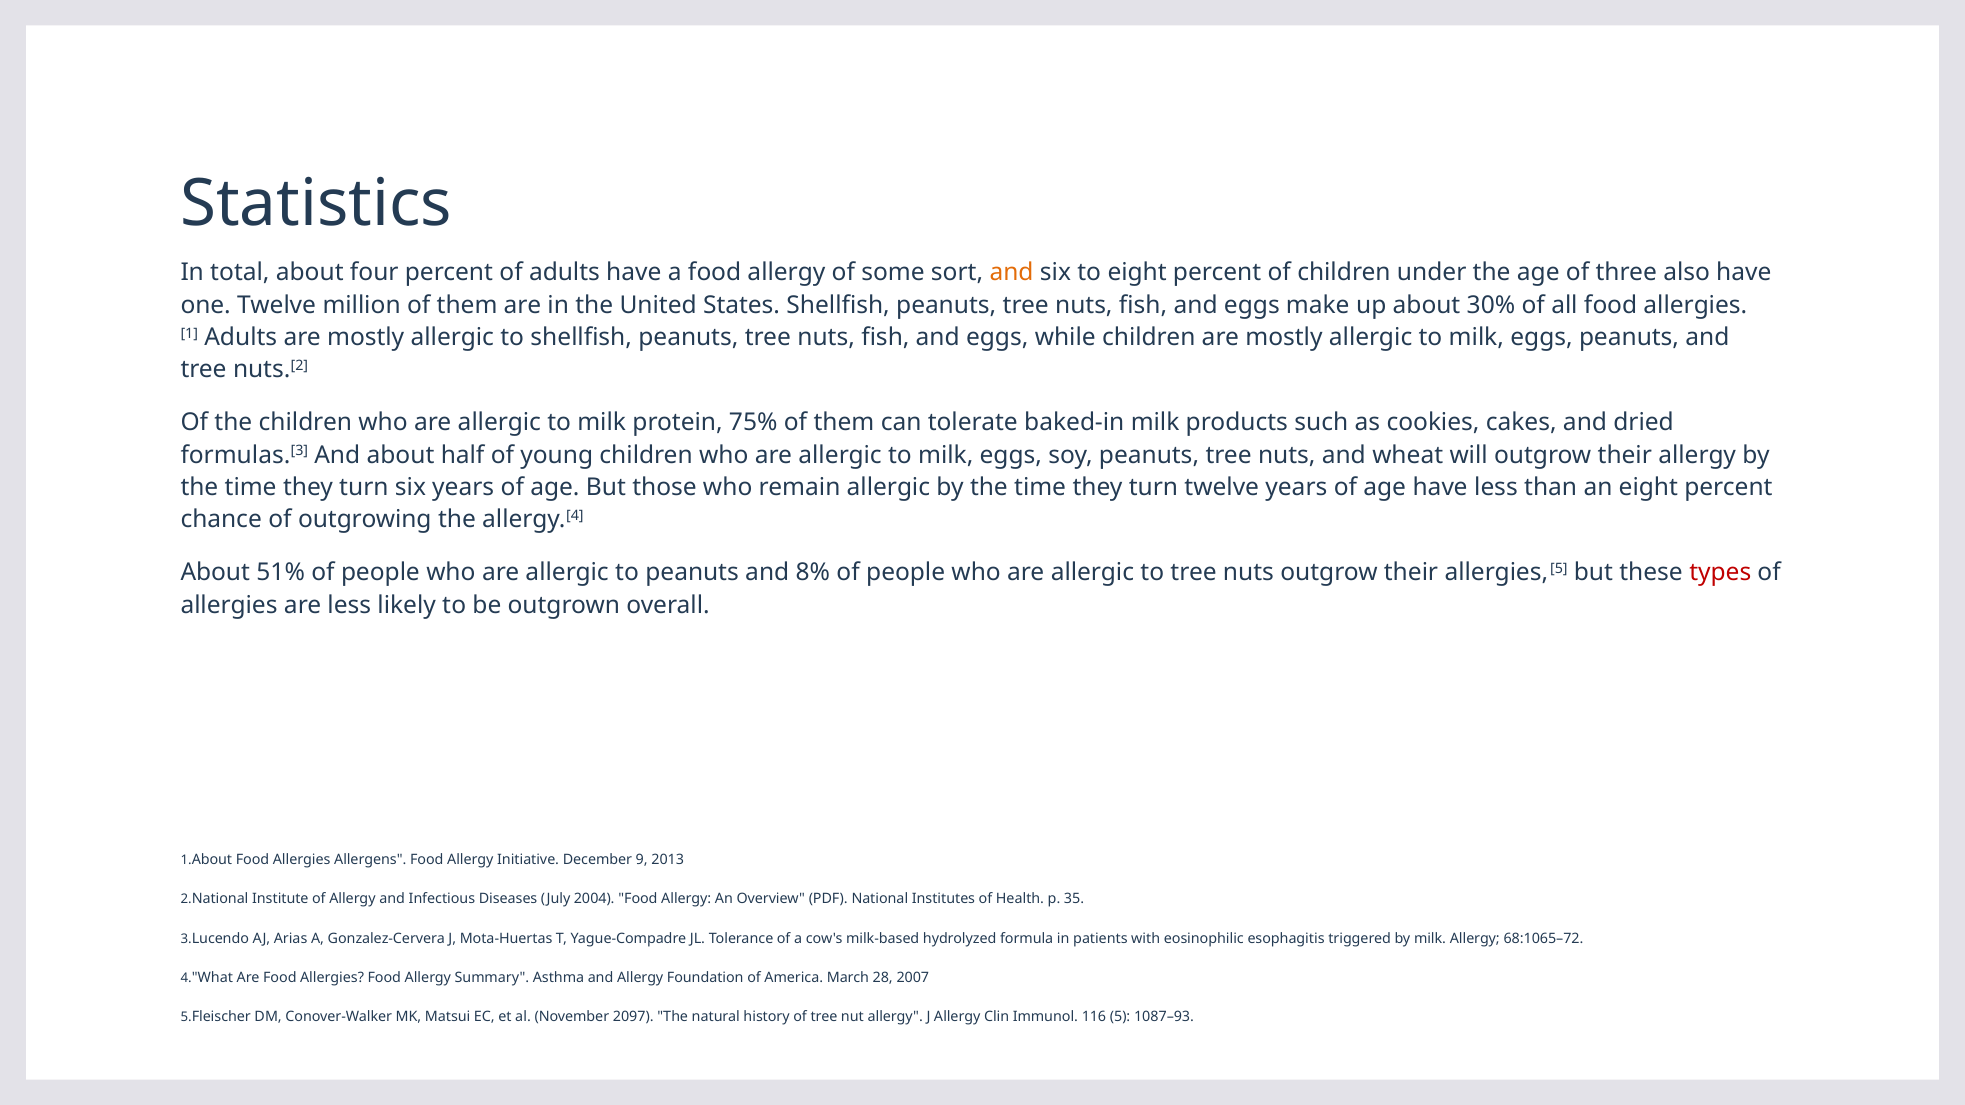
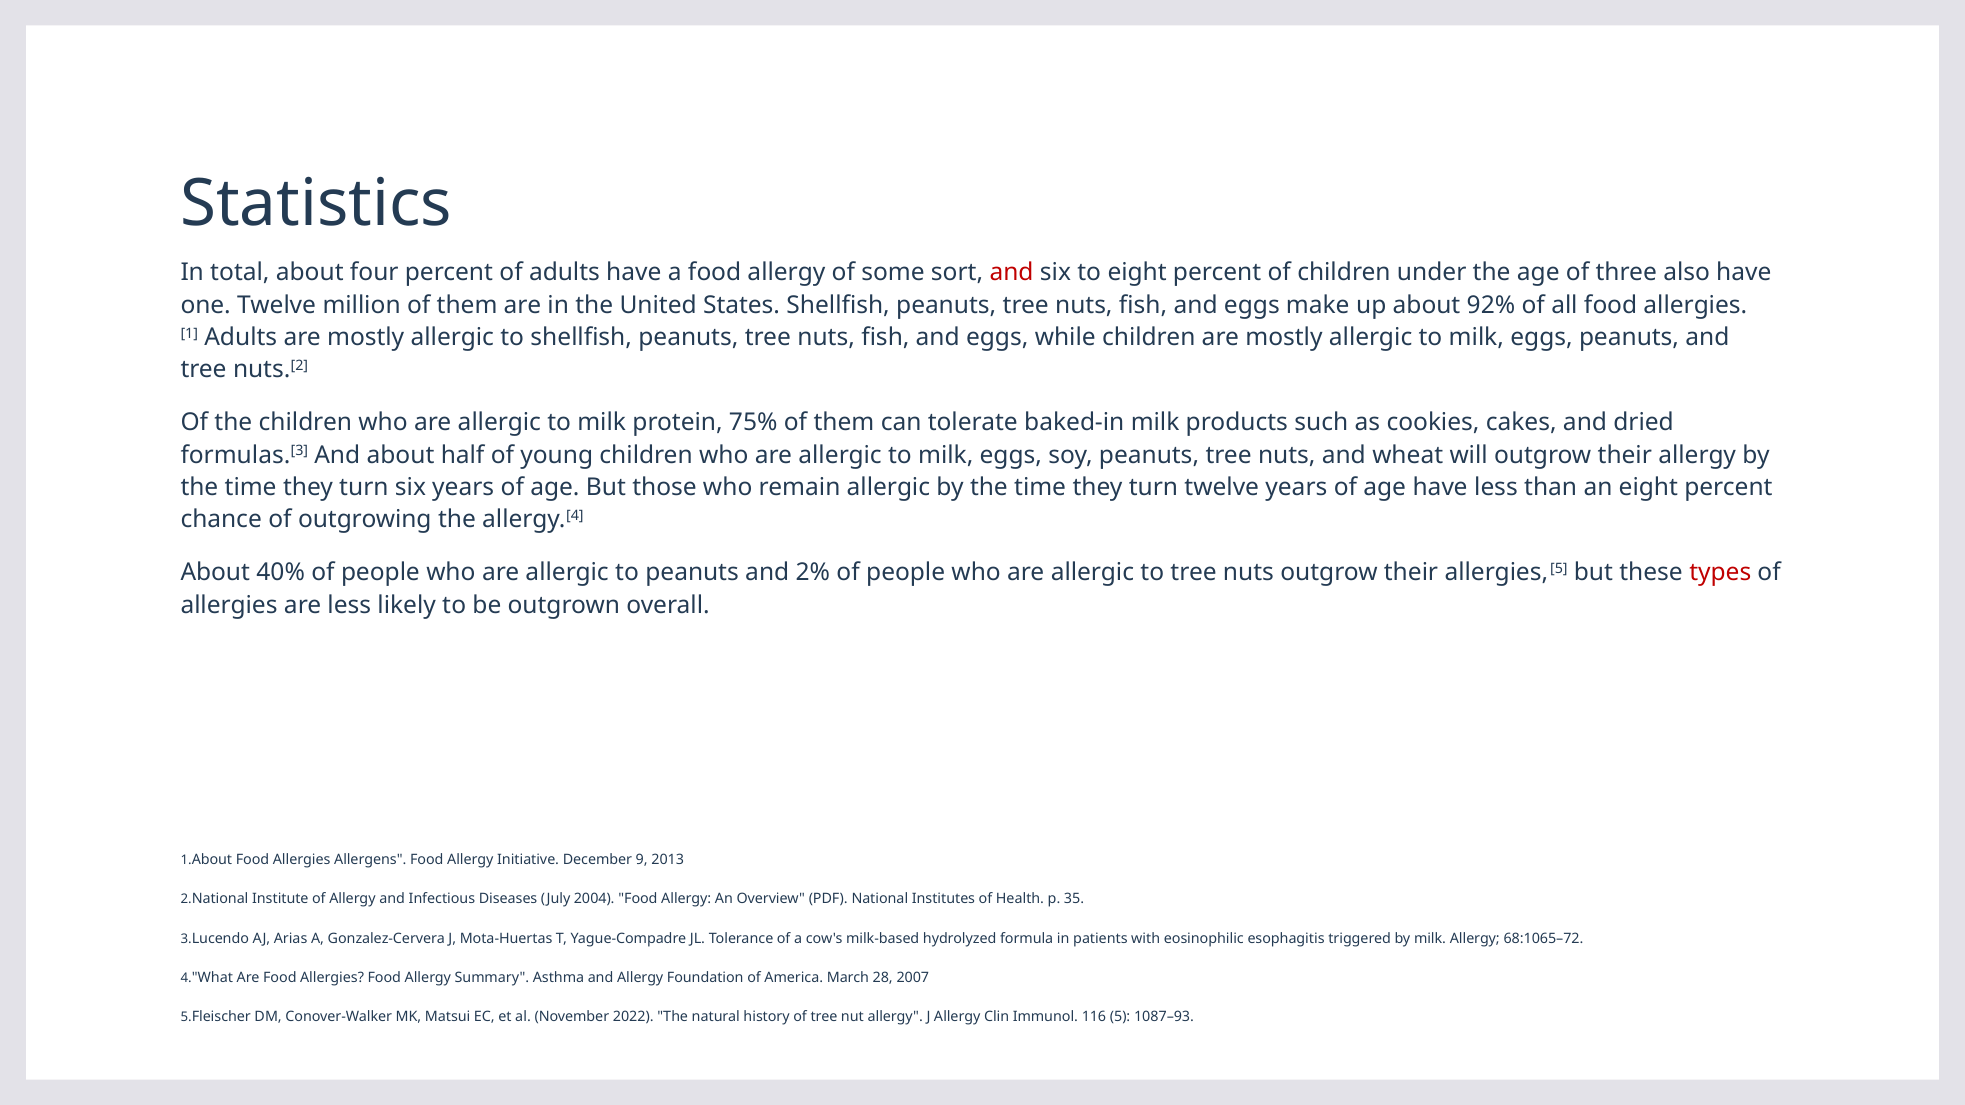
and at (1012, 273) colour: orange -> red
30%: 30% -> 92%
51%: 51% -> 40%
8%: 8% -> 2%
2097: 2097 -> 2022
